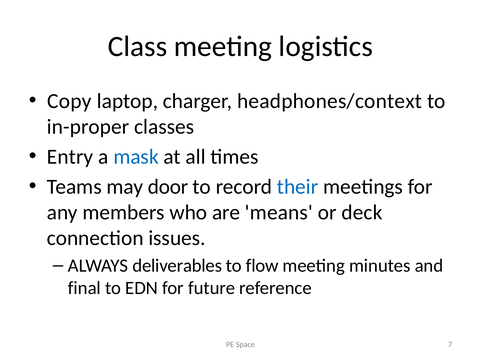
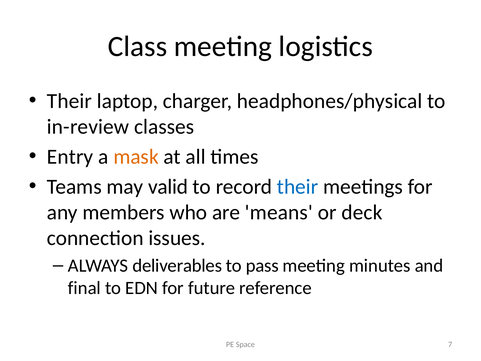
Copy at (69, 101): Copy -> Their
headphones/context: headphones/context -> headphones/physical
in-proper: in-proper -> in-review
mask colour: blue -> orange
door: door -> valid
flow: flow -> pass
